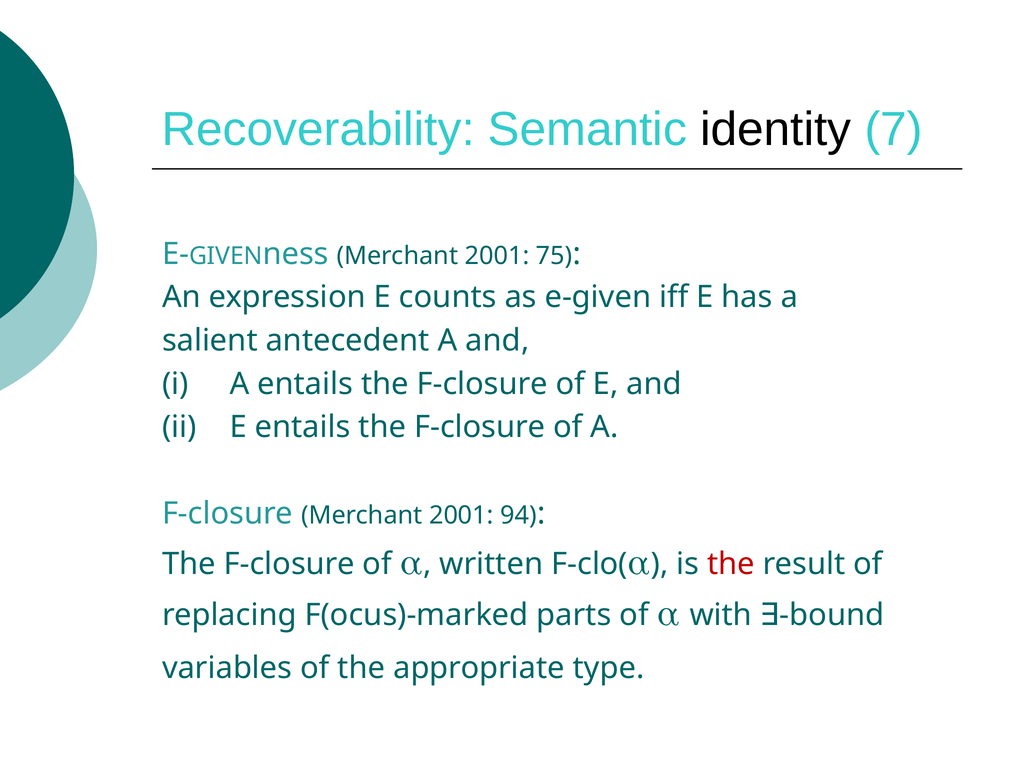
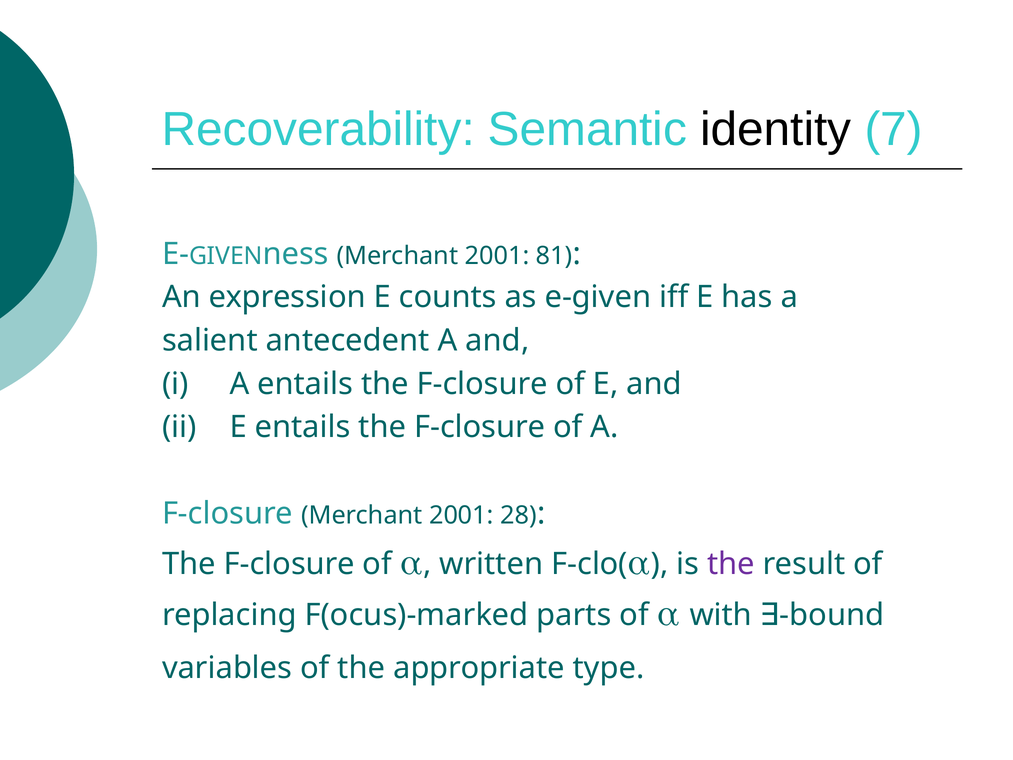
75: 75 -> 81
94: 94 -> 28
the at (731, 564) colour: red -> purple
